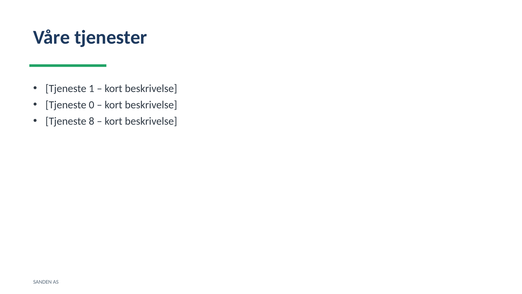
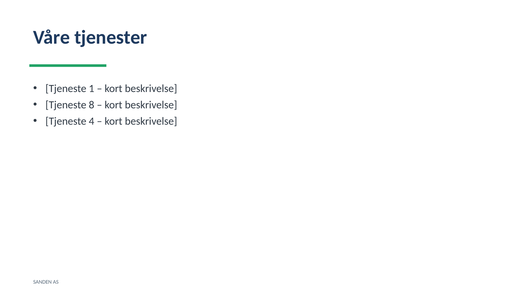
0: 0 -> 8
8: 8 -> 4
